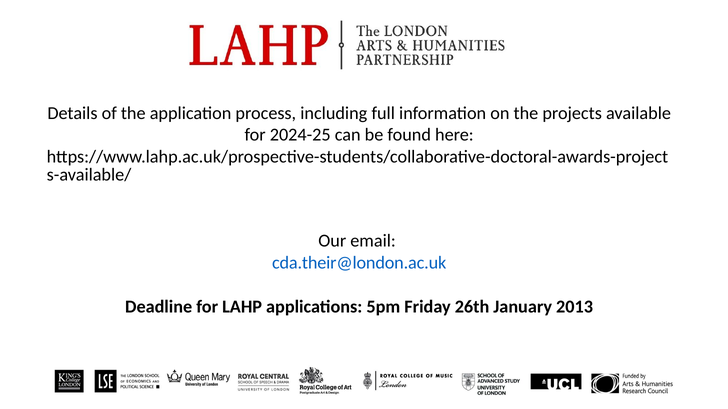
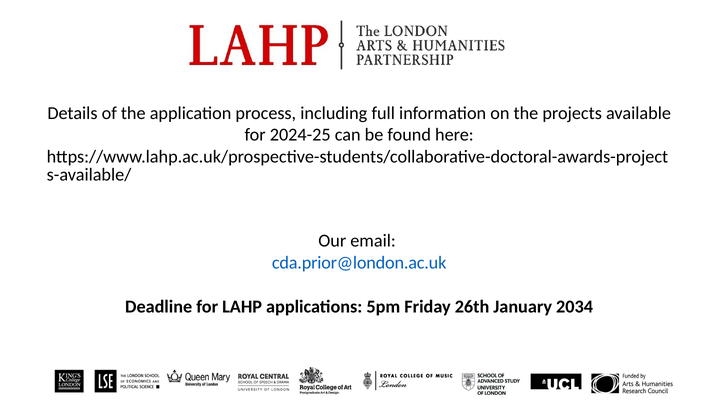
cda.their@london.ac.uk: cda.their@london.ac.uk -> cda.prior@london.ac.uk
2013: 2013 -> 2034
